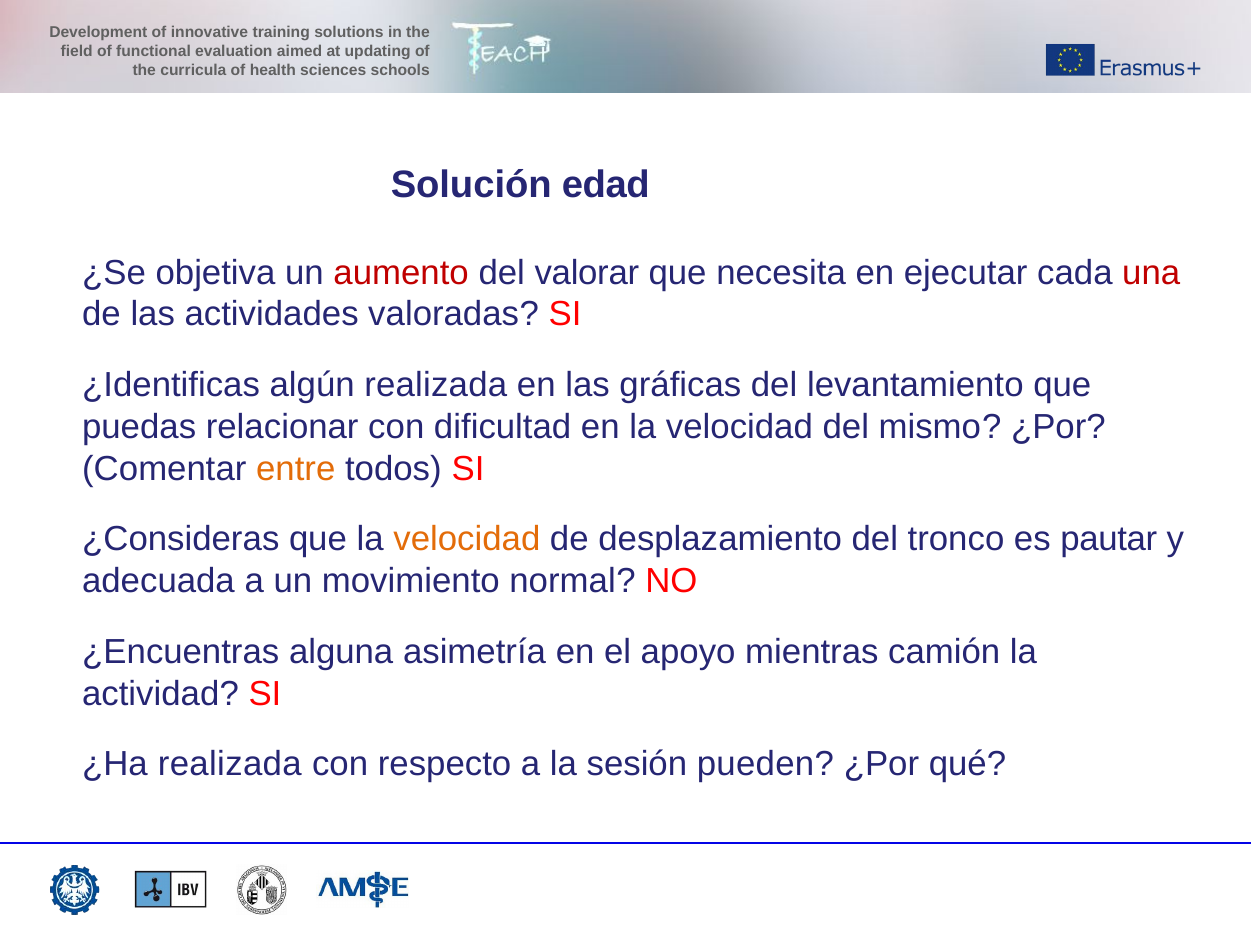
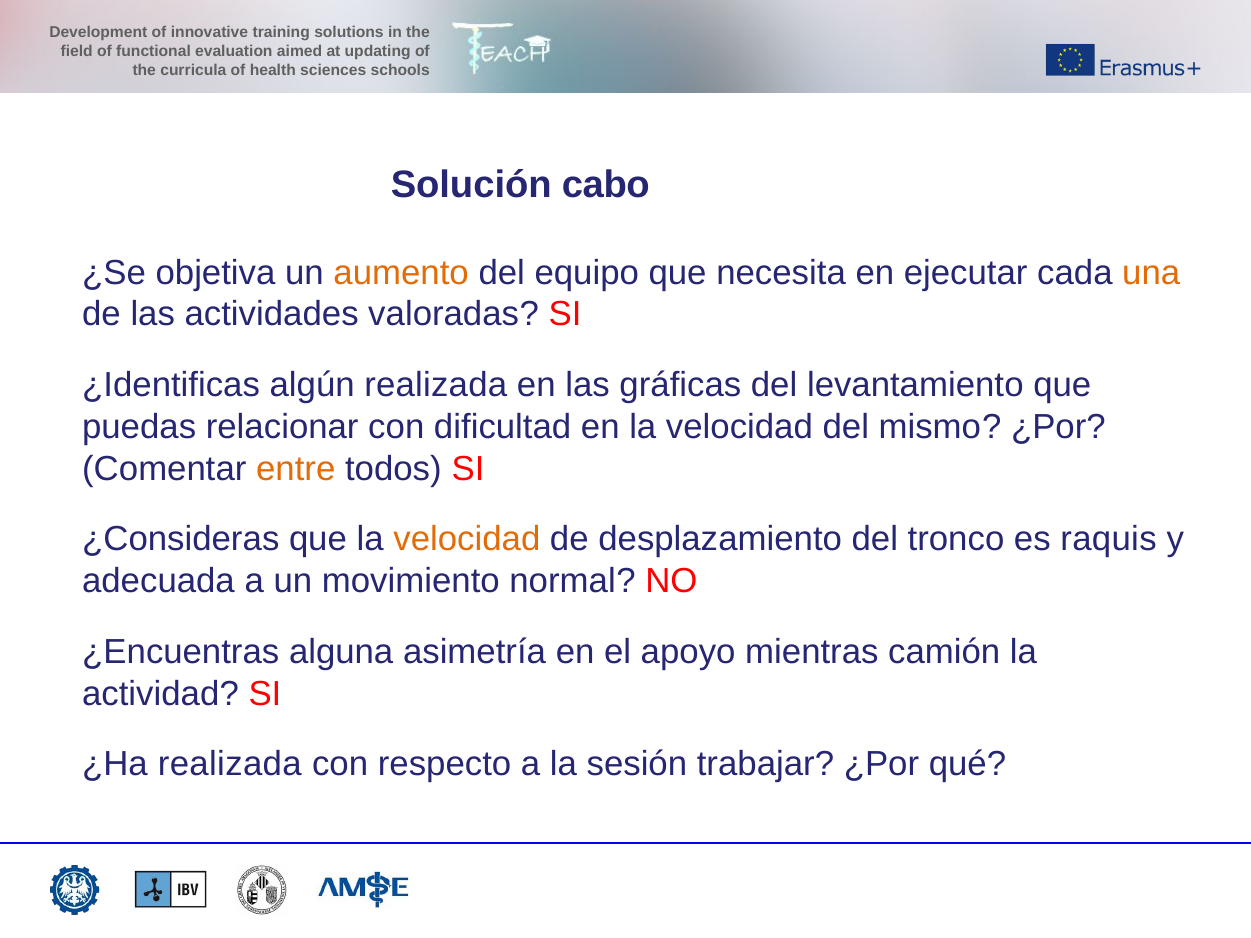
edad: edad -> cabo
aumento colour: red -> orange
valorar: valorar -> equipo
una colour: red -> orange
pautar: pautar -> raquis
pueden: pueden -> trabajar
